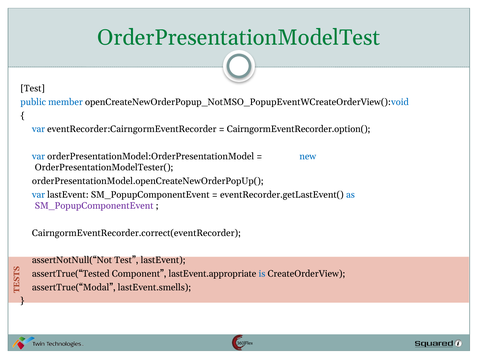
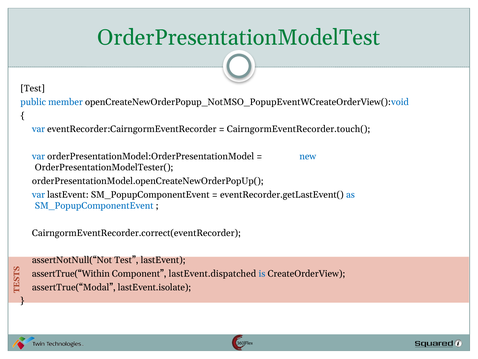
CairngormEventRecorder.option(: CairngormEventRecorder.option( -> CairngormEventRecorder.touch(
SM_PopupComponentEvent at (94, 206) colour: purple -> blue
assertTrue(“Tested: assertTrue(“Tested -> assertTrue(“Within
lastEvent.appropriate: lastEvent.appropriate -> lastEvent.dispatched
lastEvent.smells: lastEvent.smells -> lastEvent.isolate
